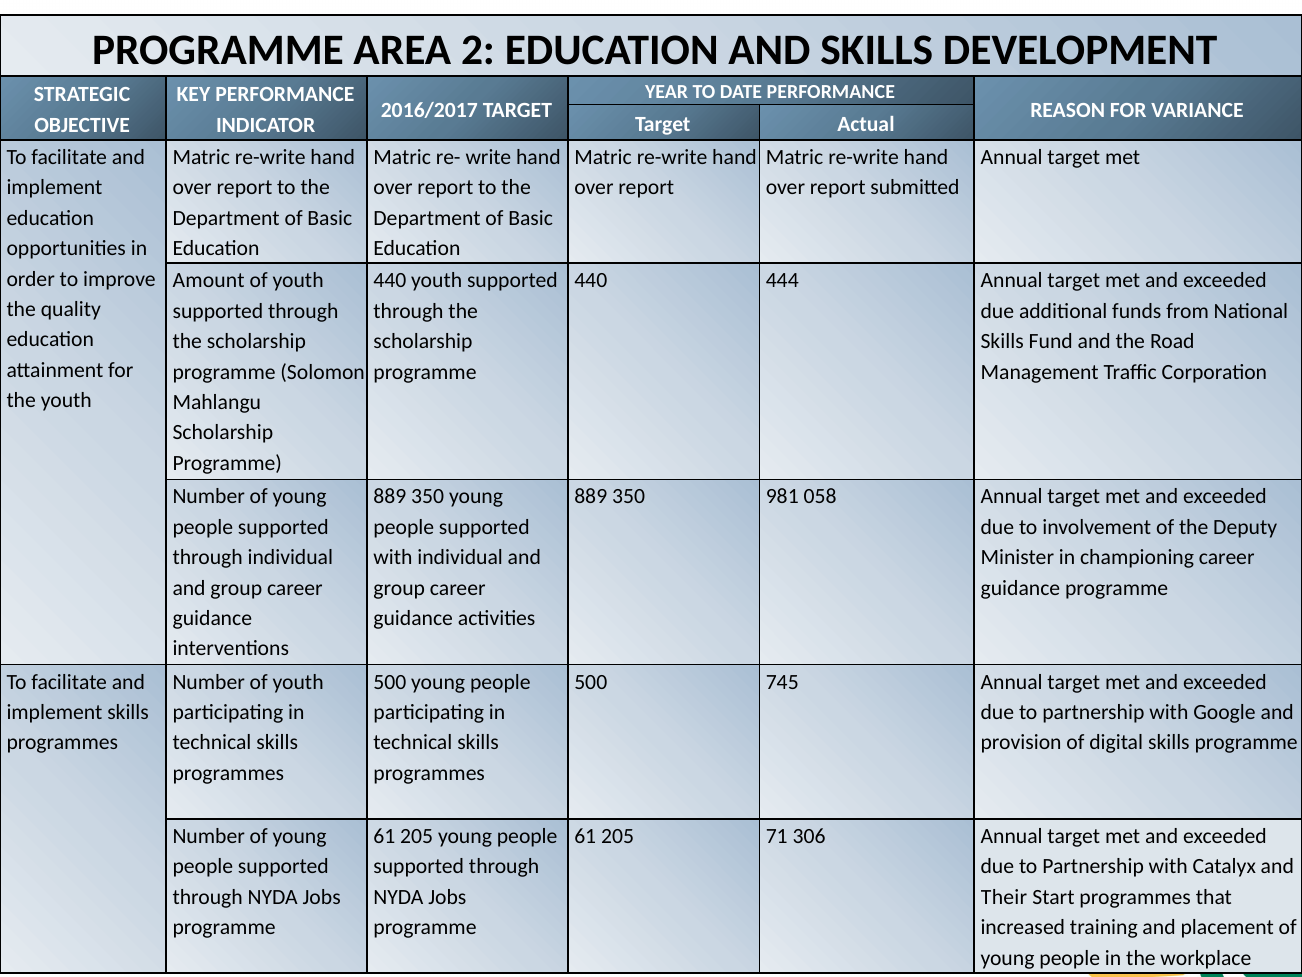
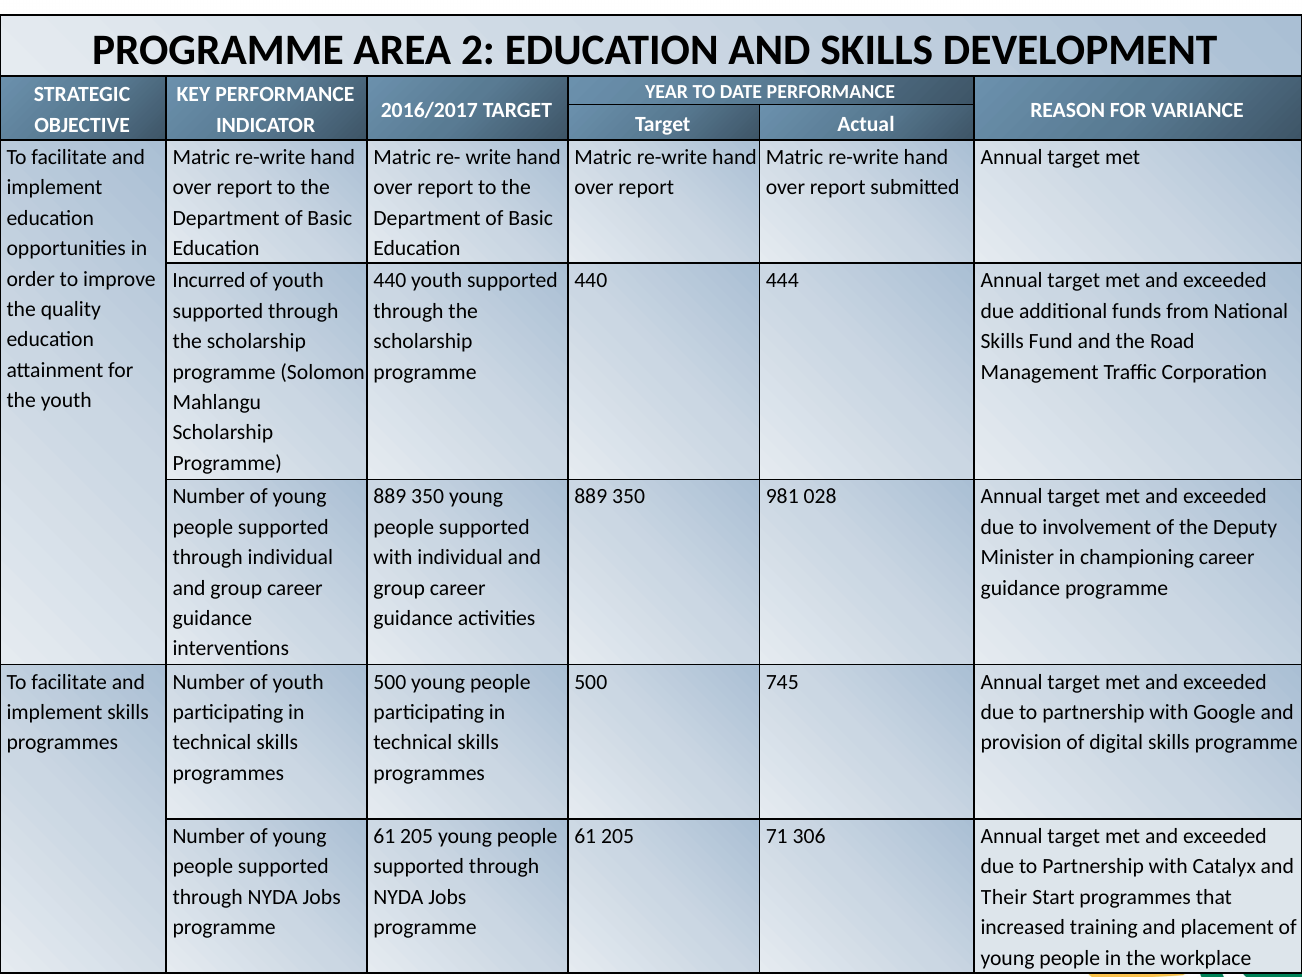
Amount: Amount -> Incurred
058: 058 -> 028
